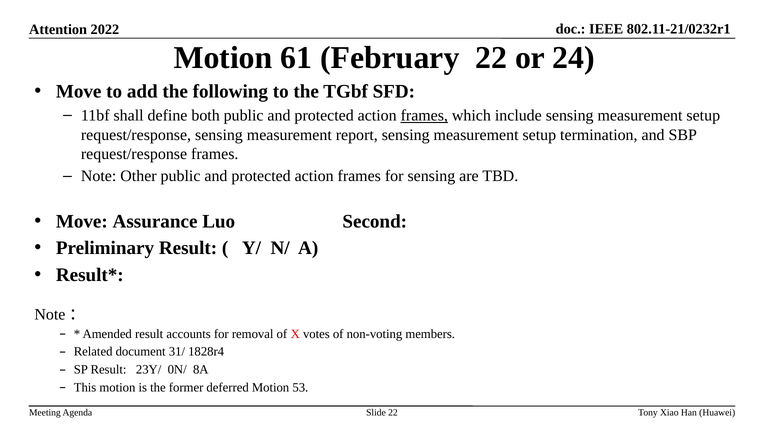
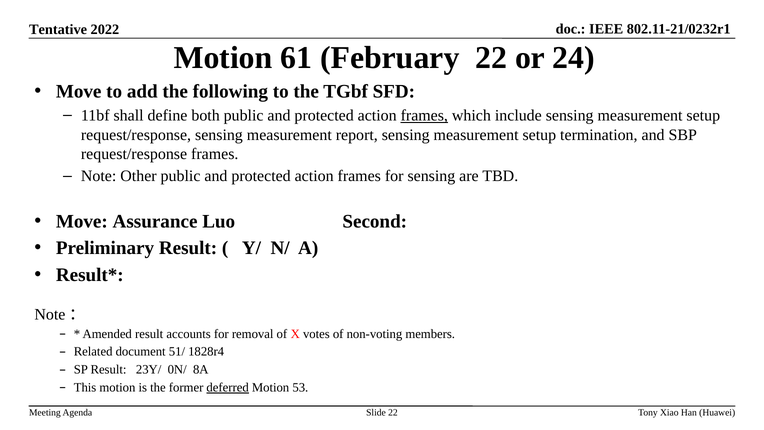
Attention: Attention -> Tentative
31/: 31/ -> 51/
deferred underline: none -> present
